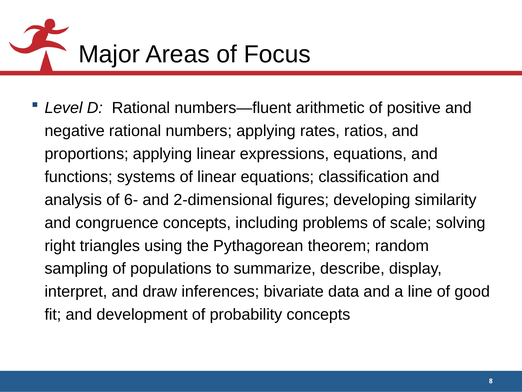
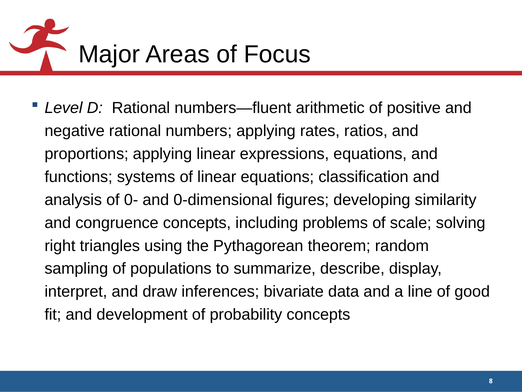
6-: 6- -> 0-
2-dimensional: 2-dimensional -> 0-dimensional
